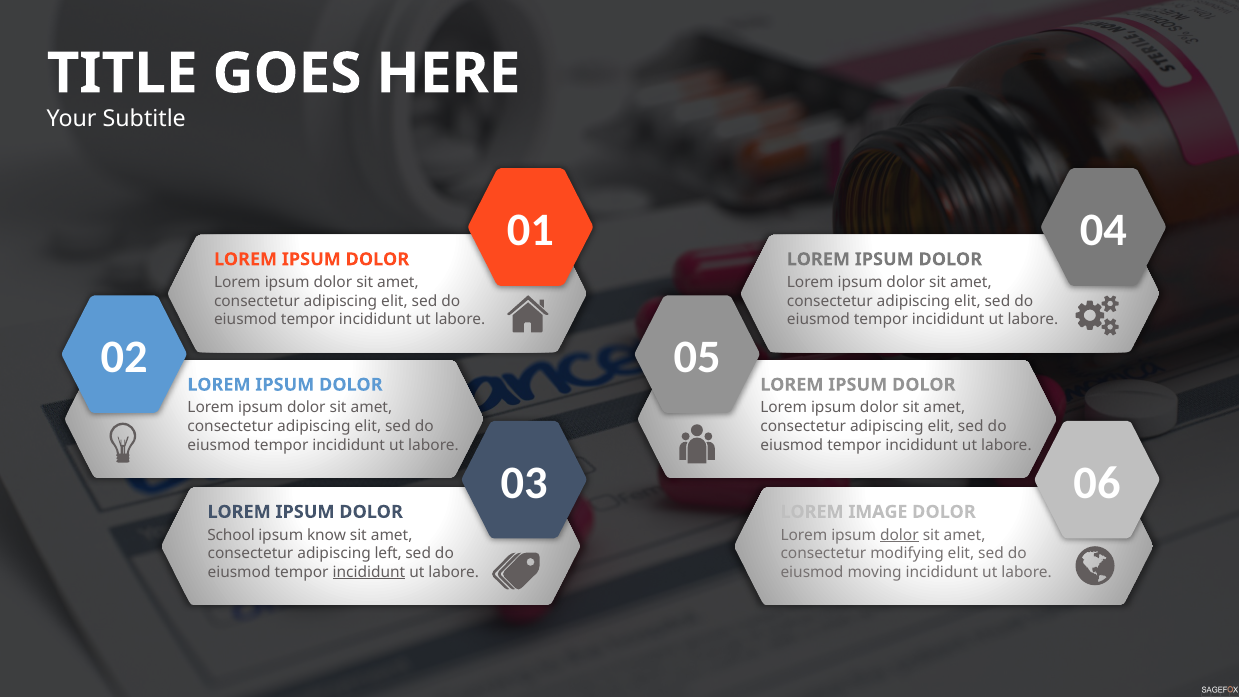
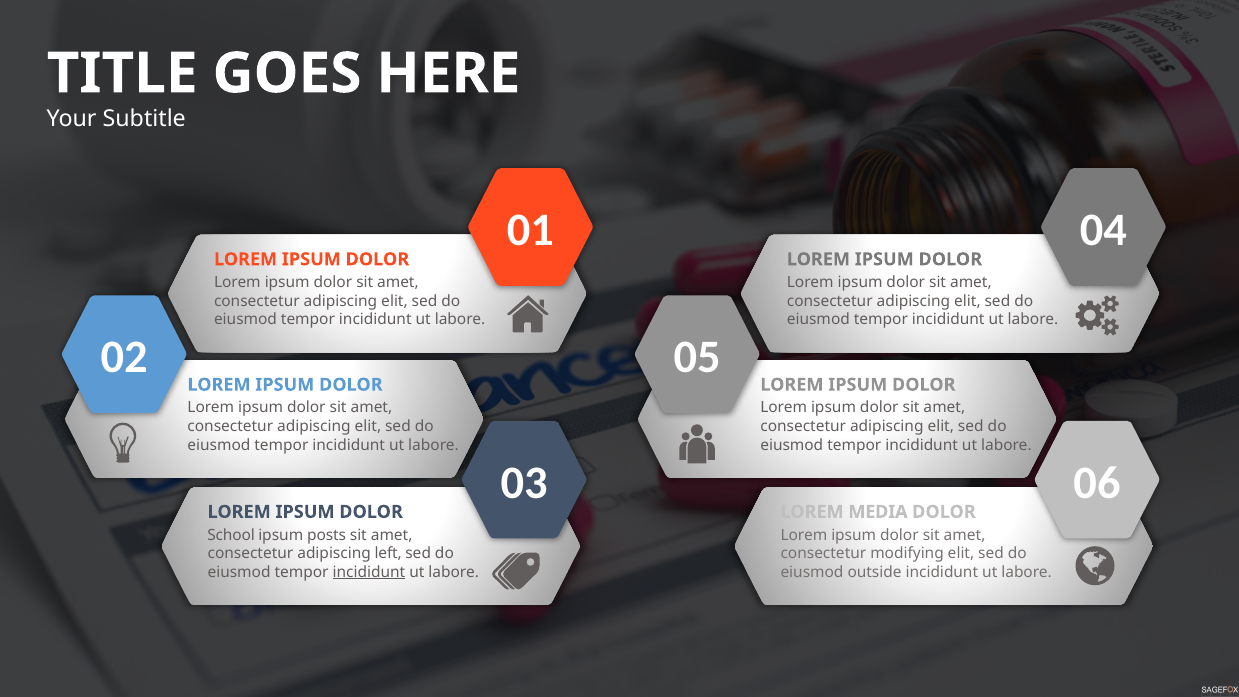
IMAGE: IMAGE -> MEDIA
know: know -> posts
dolor at (899, 535) underline: present -> none
moving: moving -> outside
